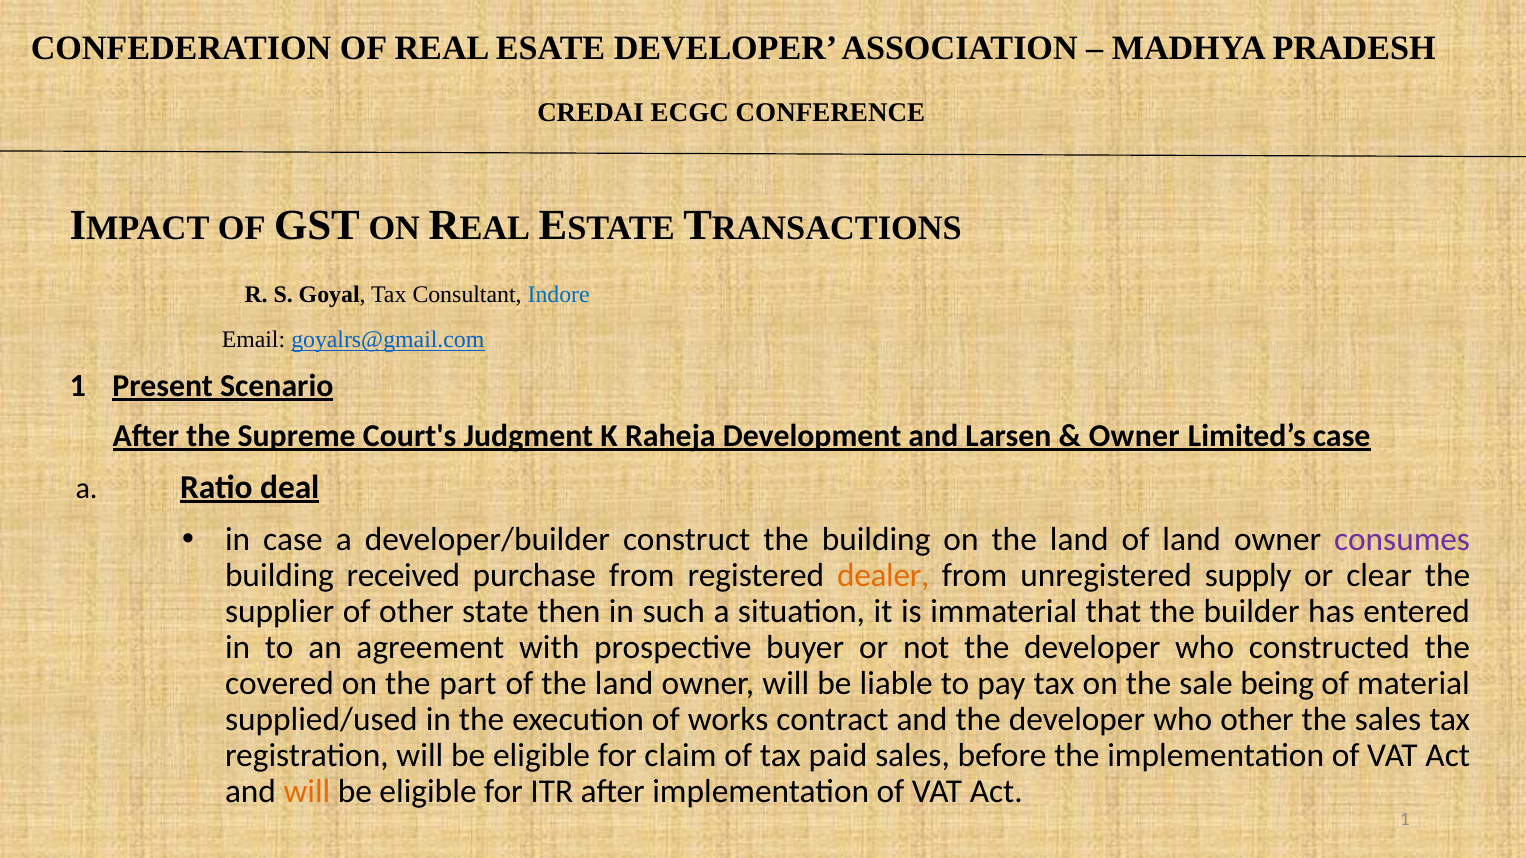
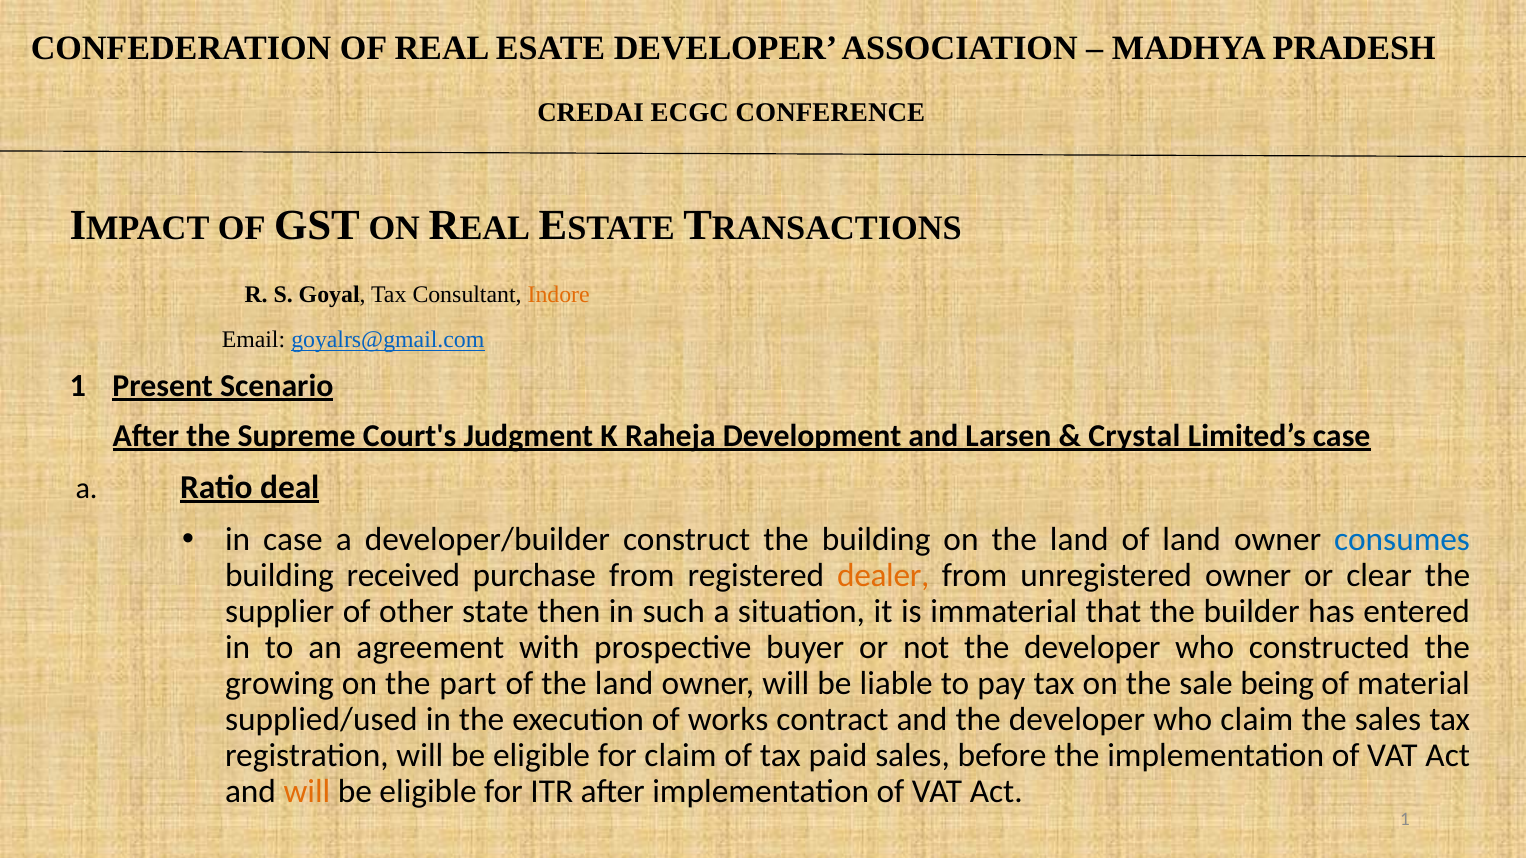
Indore colour: blue -> orange
Owner at (1134, 436): Owner -> Crystal
consumes colour: purple -> blue
unregistered supply: supply -> owner
covered: covered -> growing
who other: other -> claim
